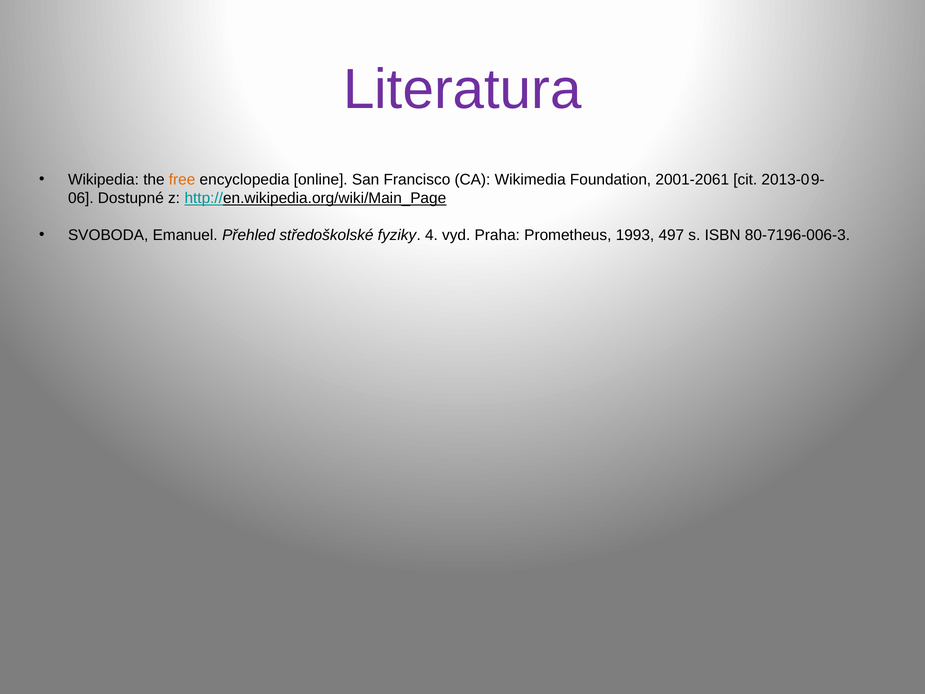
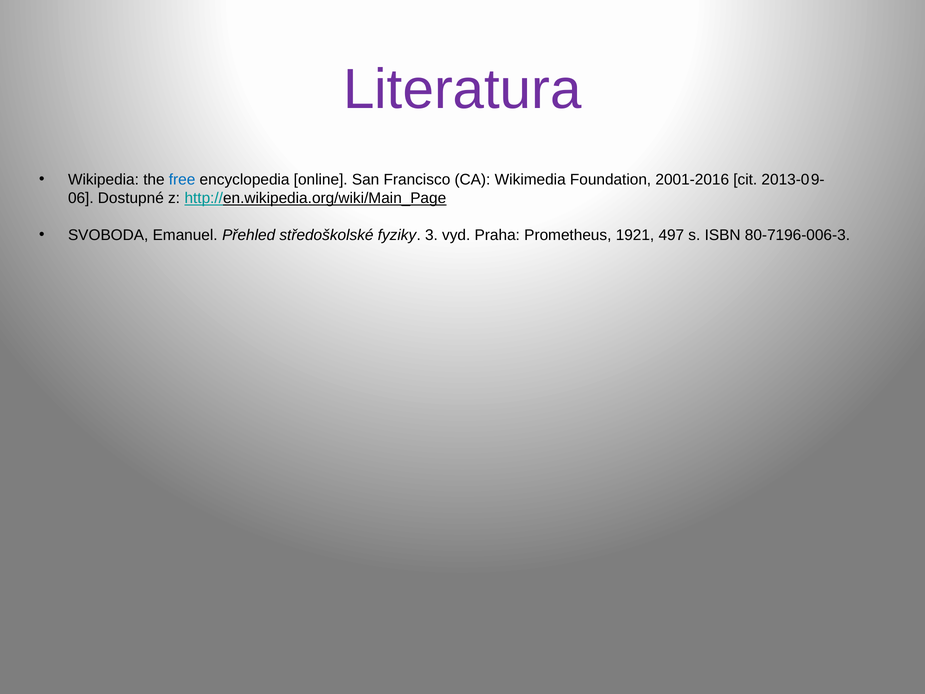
free colour: orange -> blue
2001-2061: 2001-2061 -> 2001-2016
4: 4 -> 3
1993: 1993 -> 1921
